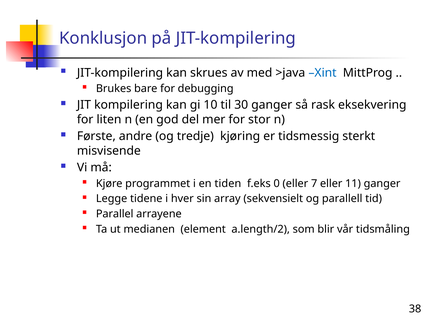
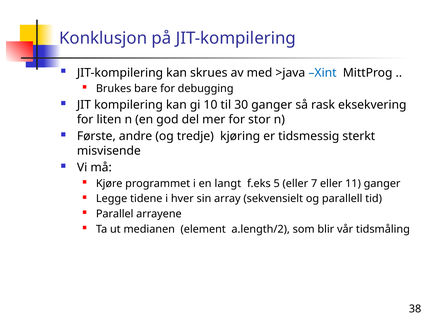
tiden: tiden -> langt
0: 0 -> 5
